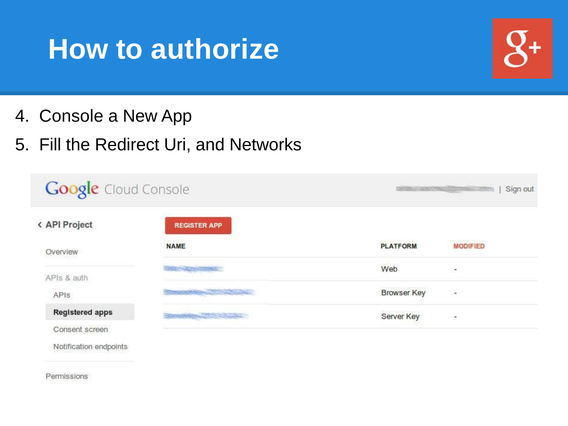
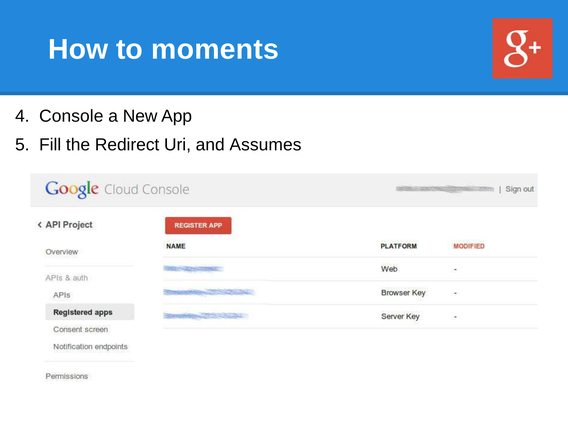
authorize: authorize -> moments
Networks: Networks -> Assumes
